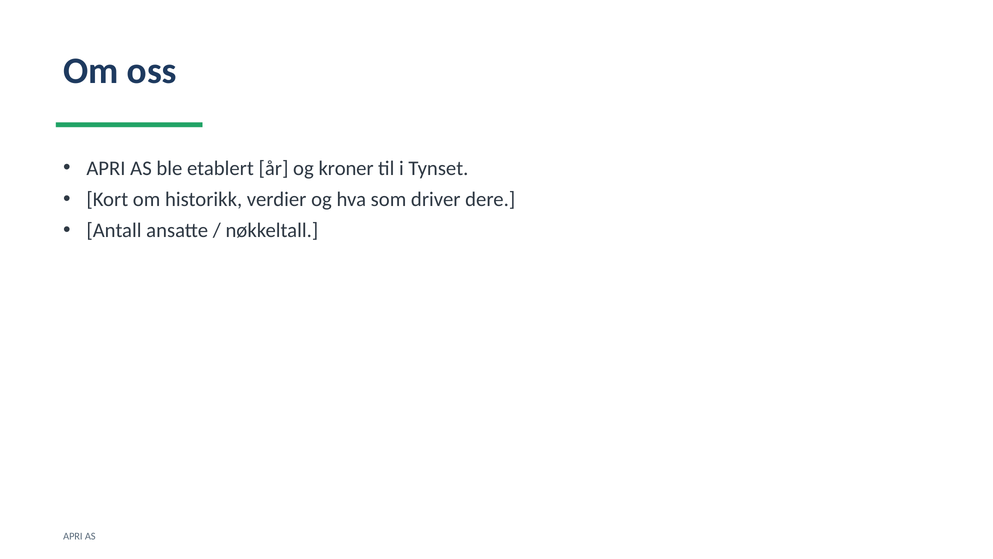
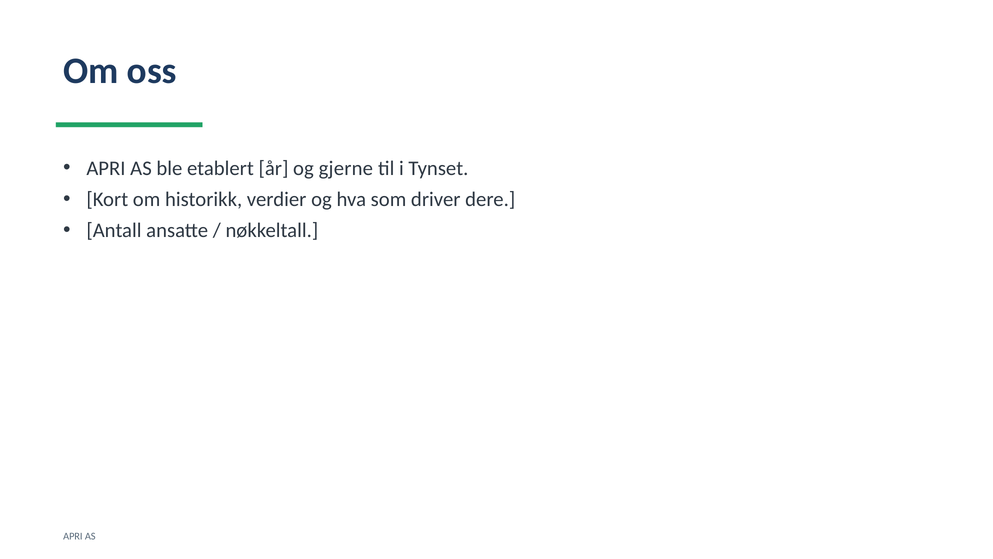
kroner: kroner -> gjerne
